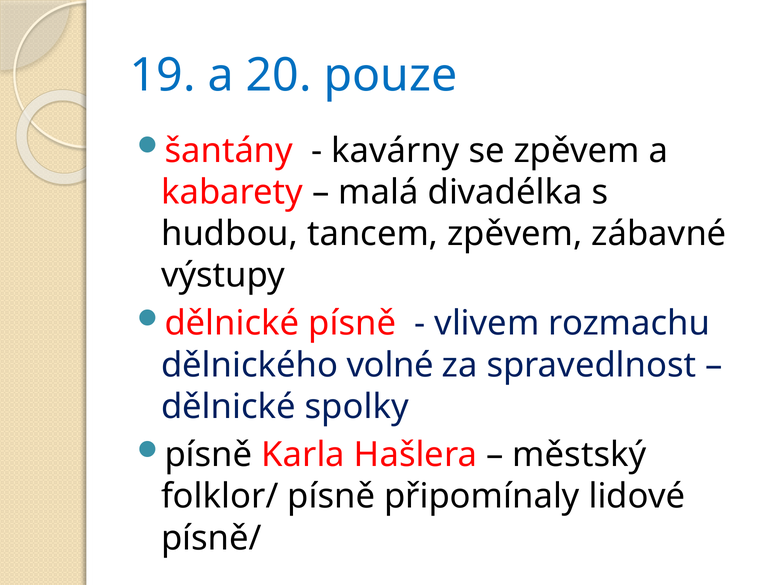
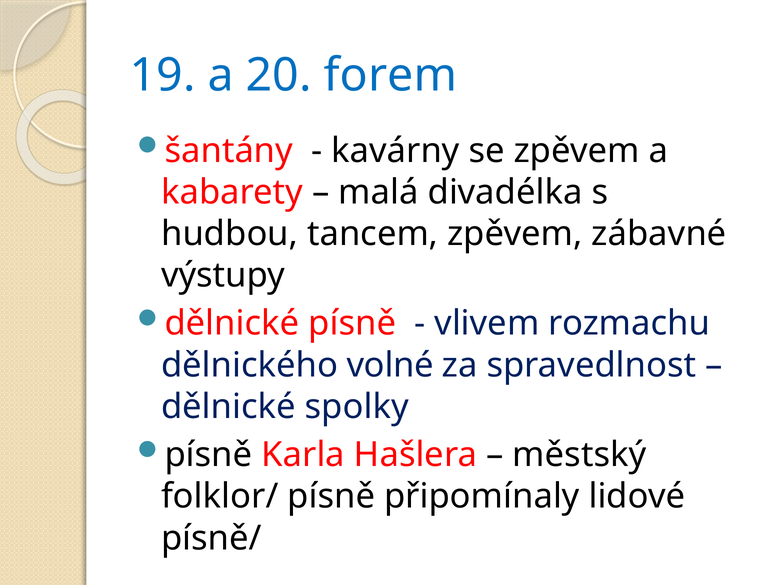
pouze: pouze -> forem
